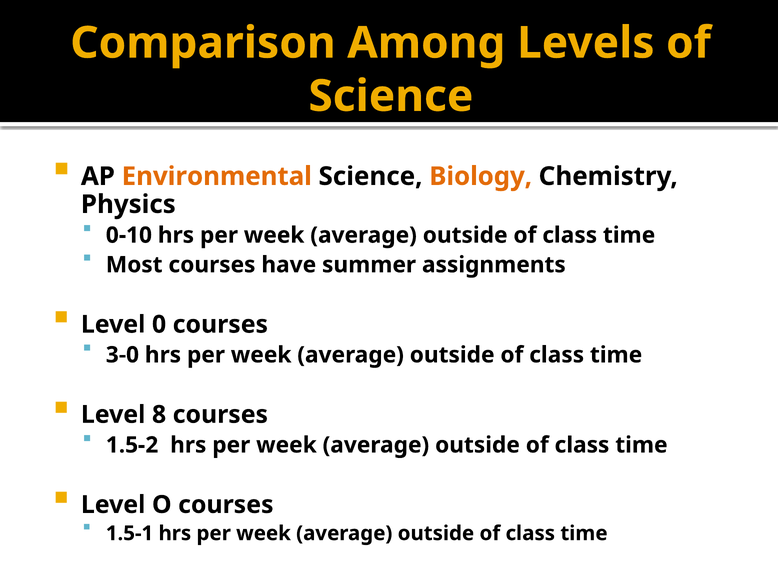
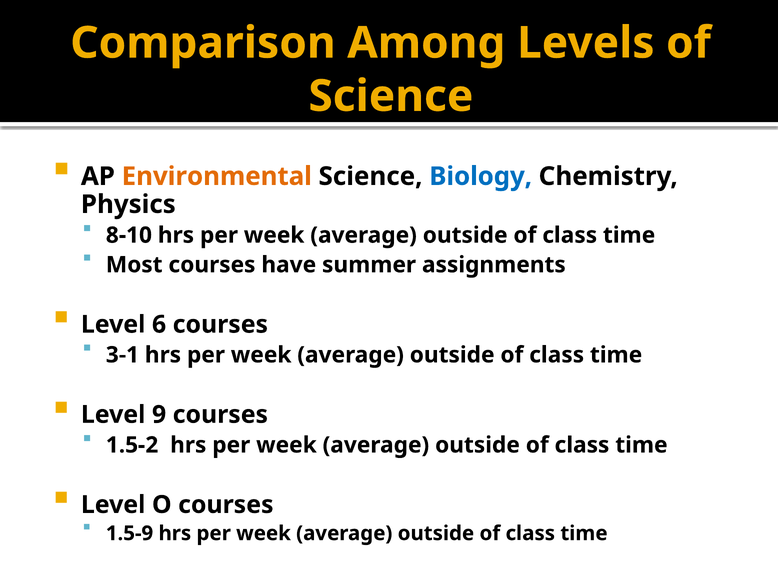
Biology colour: orange -> blue
0-10: 0-10 -> 8-10
0: 0 -> 6
3-0: 3-0 -> 3-1
8: 8 -> 9
1.5-1: 1.5-1 -> 1.5-9
